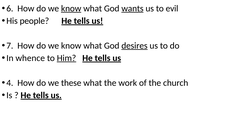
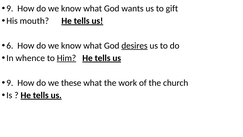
6 at (10, 8): 6 -> 9
know at (71, 8) underline: present -> none
wants underline: present -> none
evil: evil -> gift
people: people -> mouth
7: 7 -> 6
4 at (10, 83): 4 -> 9
